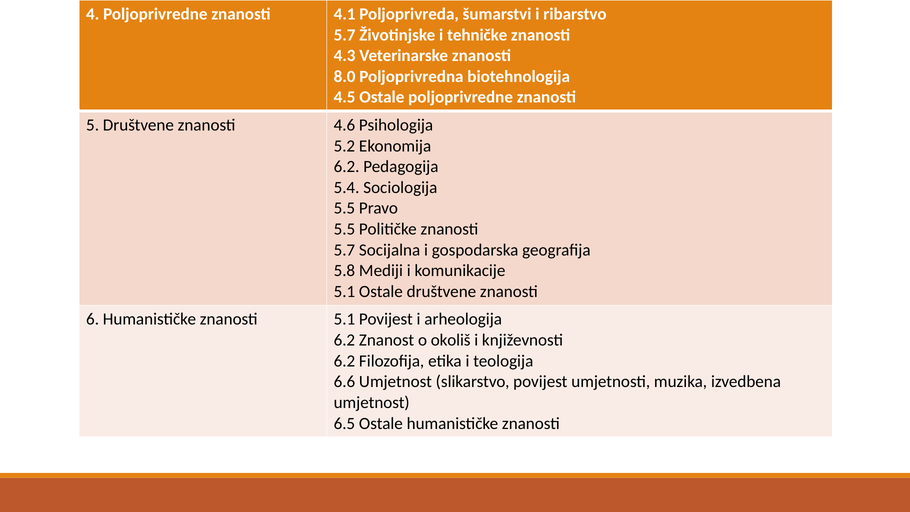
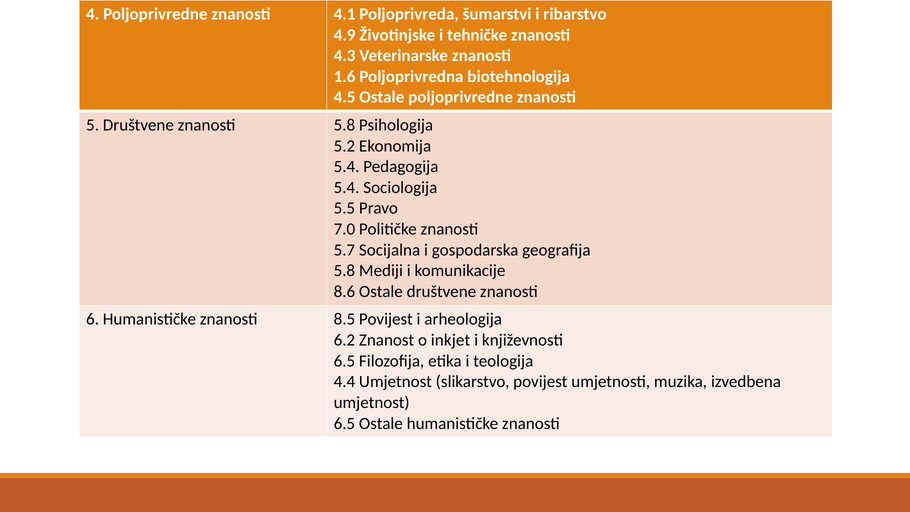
5.7 at (345, 35): 5.7 -> 4.9
8.0: 8.0 -> 1.6
znanosti 4.6: 4.6 -> 5.8
6.2 at (347, 167): 6.2 -> 5.4
5.5 at (344, 229): 5.5 -> 7.0
5.1 at (344, 292): 5.1 -> 8.6
znanosti 5.1: 5.1 -> 8.5
okoliš: okoliš -> inkjet
6.2 at (344, 361): 6.2 -> 6.5
6.6: 6.6 -> 4.4
